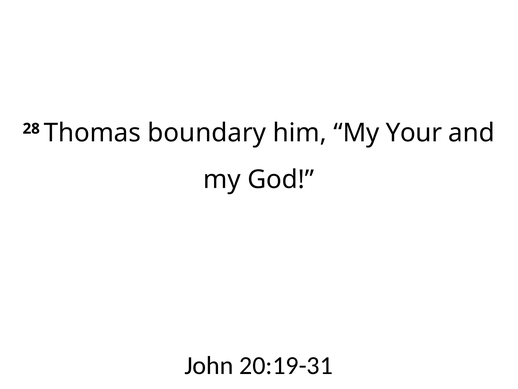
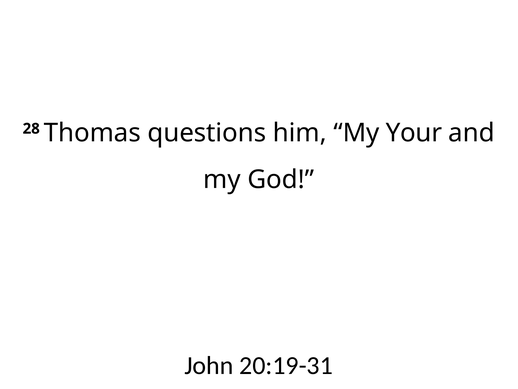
boundary: boundary -> questions
